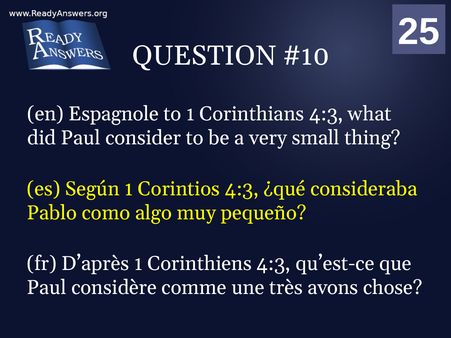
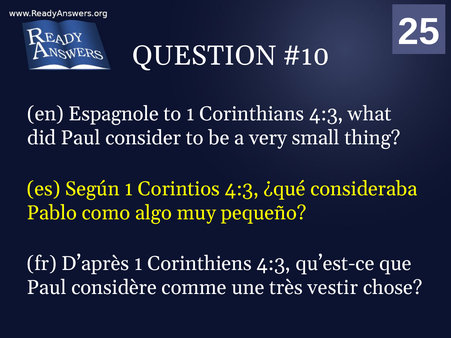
avons: avons -> vestir
